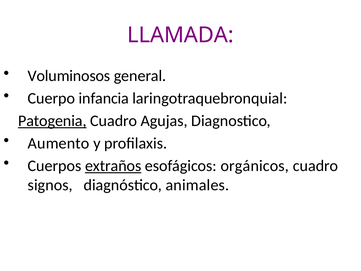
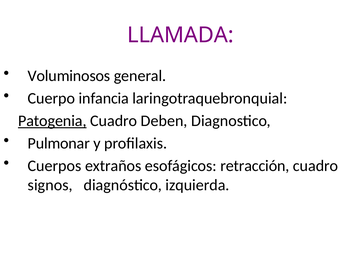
Agujas: Agujas -> Deben
Aumento: Aumento -> Pulmonar
extraños underline: present -> none
orgánicos: orgánicos -> retracción
animales: animales -> izquierda
